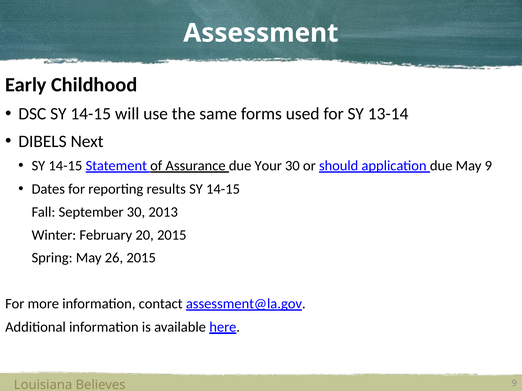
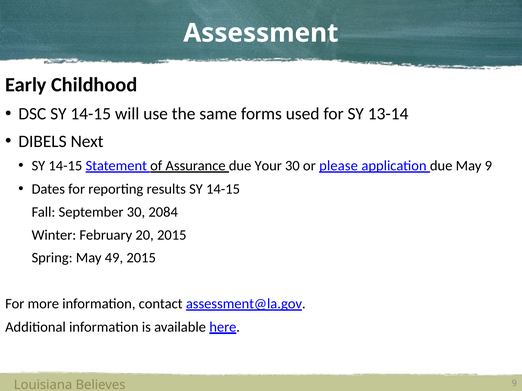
should: should -> please
2013: 2013 -> 2084
26: 26 -> 49
